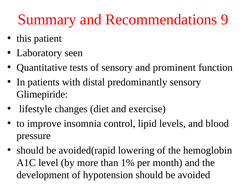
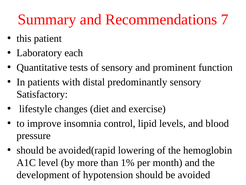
9: 9 -> 7
seen: seen -> each
Glimepiride: Glimepiride -> Satisfactory
